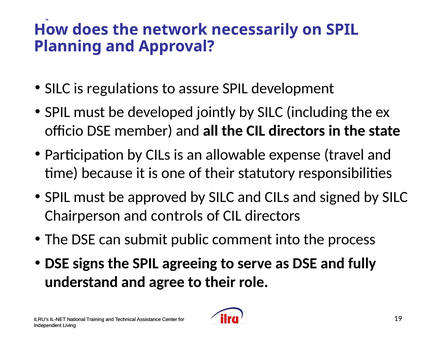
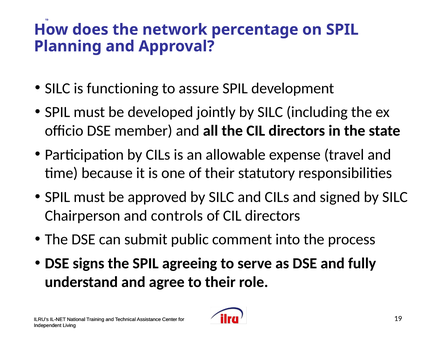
necessarily: necessarily -> percentage
regulations: regulations -> functioning
